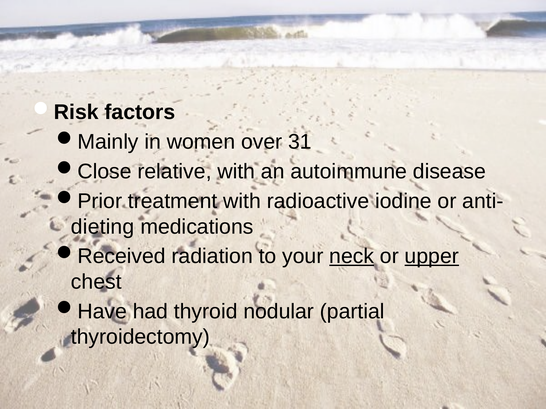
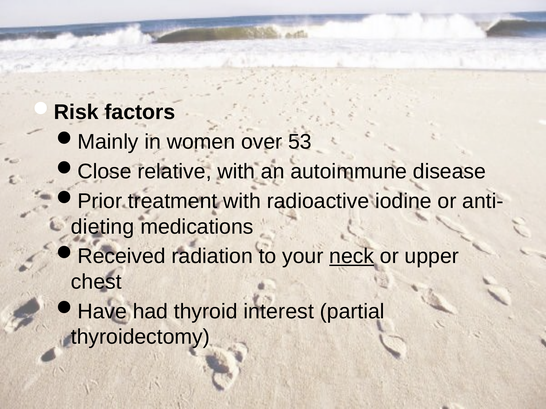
31: 31 -> 53
upper underline: present -> none
nodular: nodular -> interest
